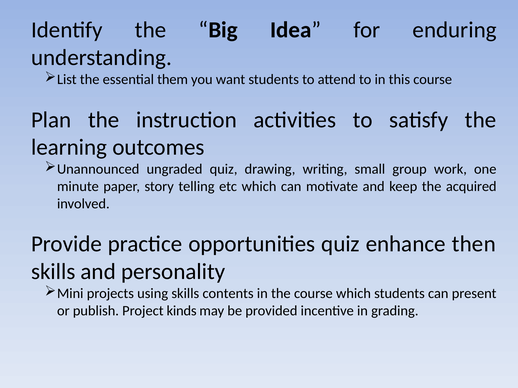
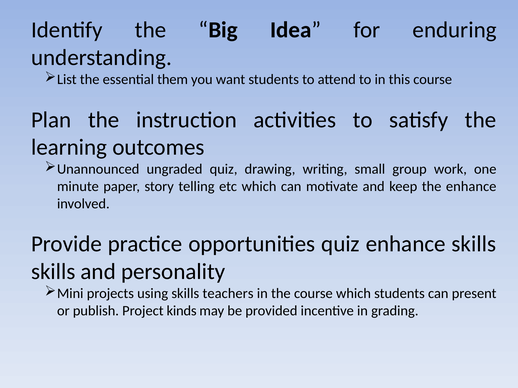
the acquired: acquired -> enhance
enhance then: then -> skills
contents: contents -> teachers
